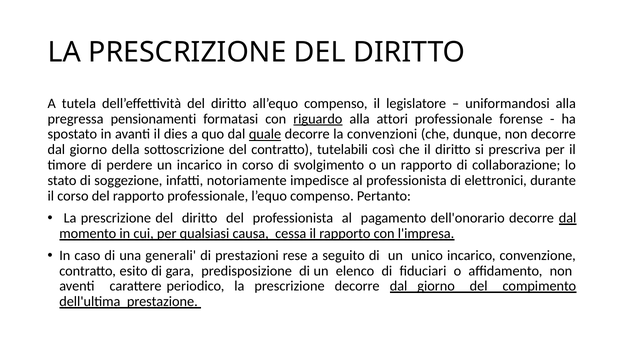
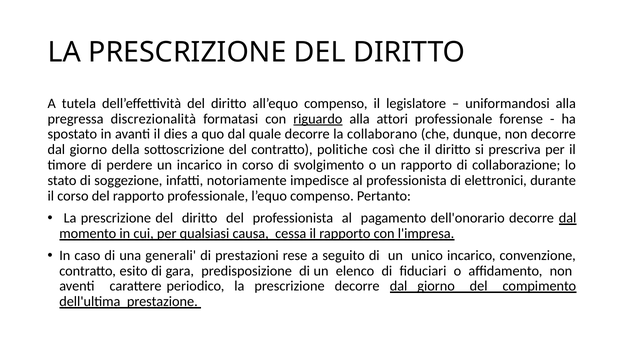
pensionamenti: pensionamenti -> discrezionalità
quale underline: present -> none
convenzioni: convenzioni -> collaborano
tutelabili: tutelabili -> politiche
